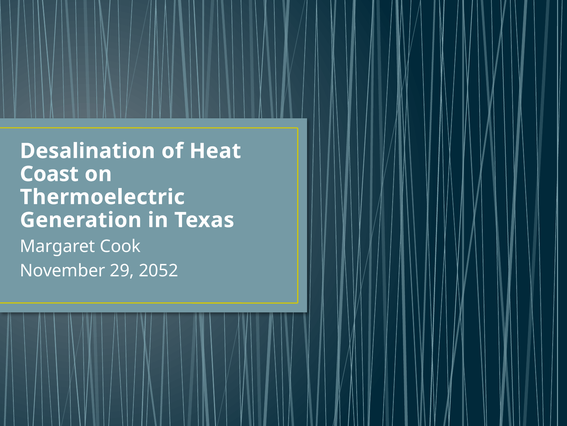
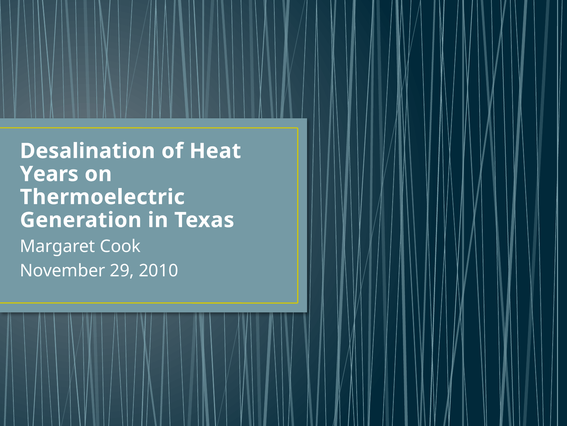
Coast: Coast -> Years
2052: 2052 -> 2010
